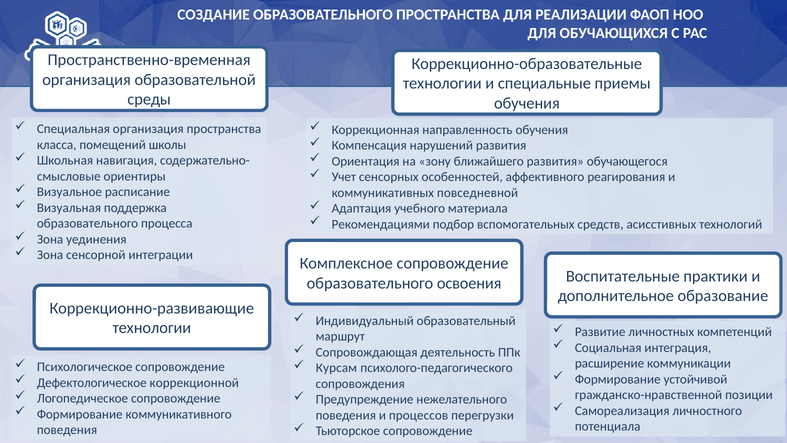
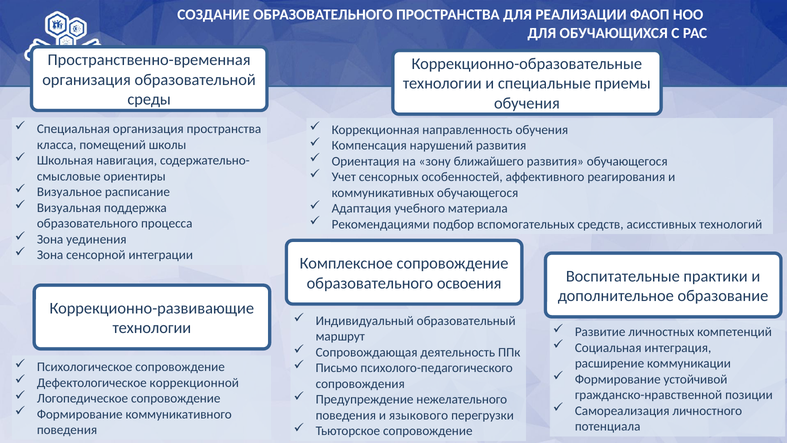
коммуникативных повседневной: повседневной -> обучающегося
Курсам: Курсам -> Письмо
процессов: процессов -> языкового
